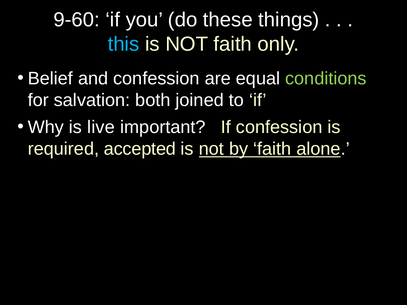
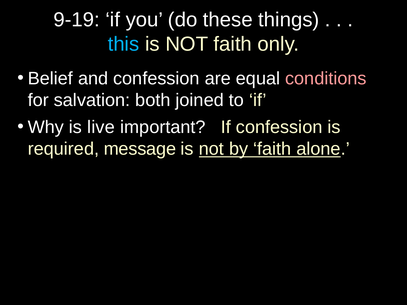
9-60: 9-60 -> 9-19
conditions colour: light green -> pink
accepted: accepted -> message
